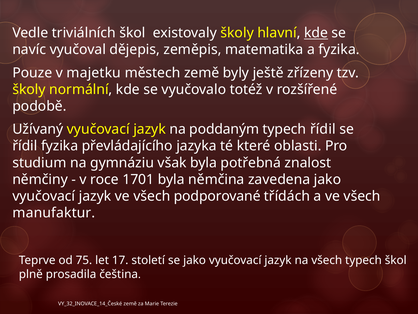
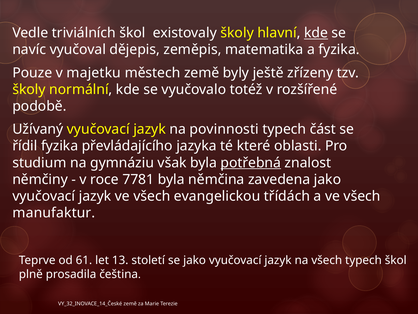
poddaným: poddaným -> povinnosti
typech řídil: řídil -> část
potřebná underline: none -> present
1701: 1701 -> 7781
podporované: podporované -> evangelickou
75: 75 -> 61
17: 17 -> 13
